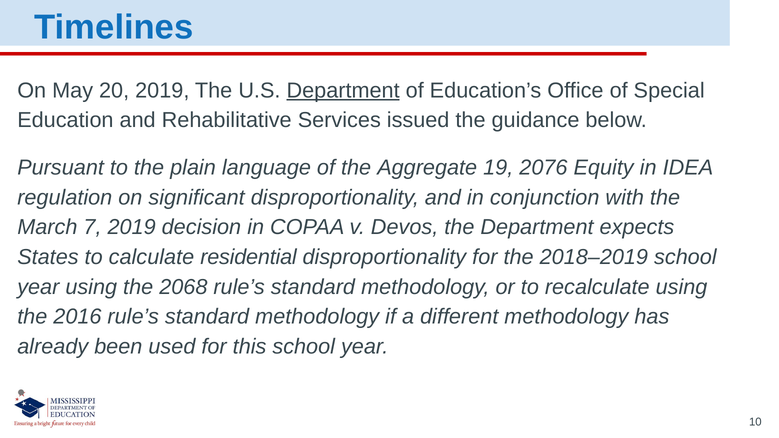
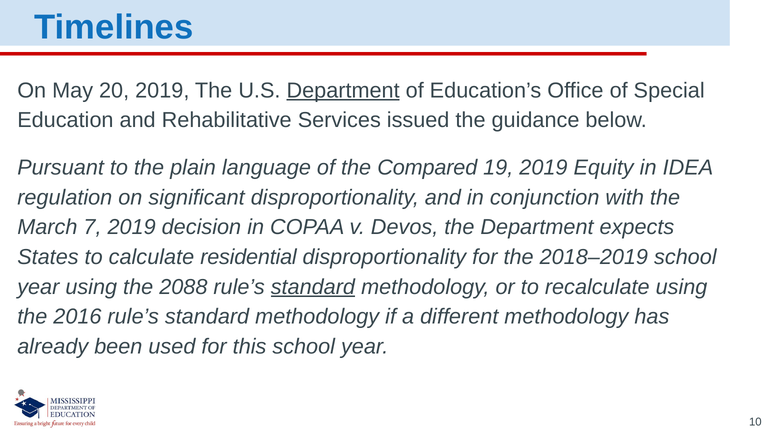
Aggregate: Aggregate -> Compared
19 2076: 2076 -> 2019
2068: 2068 -> 2088
standard at (313, 287) underline: none -> present
